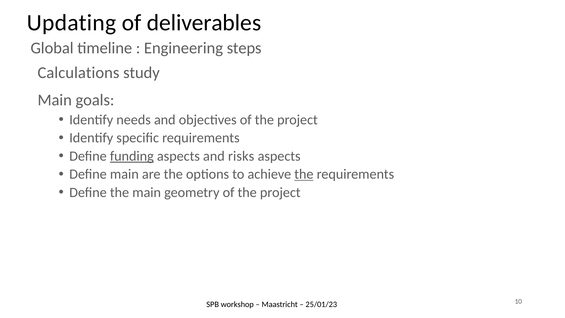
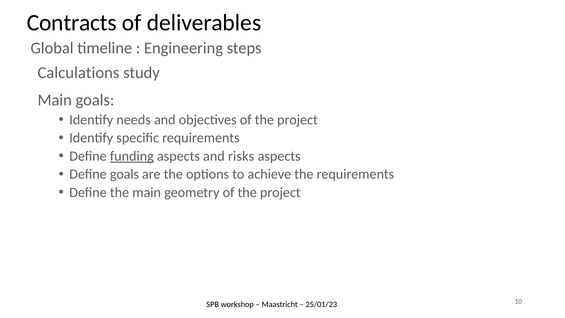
Updating: Updating -> Contracts
Define main: main -> goals
the at (304, 174) underline: present -> none
